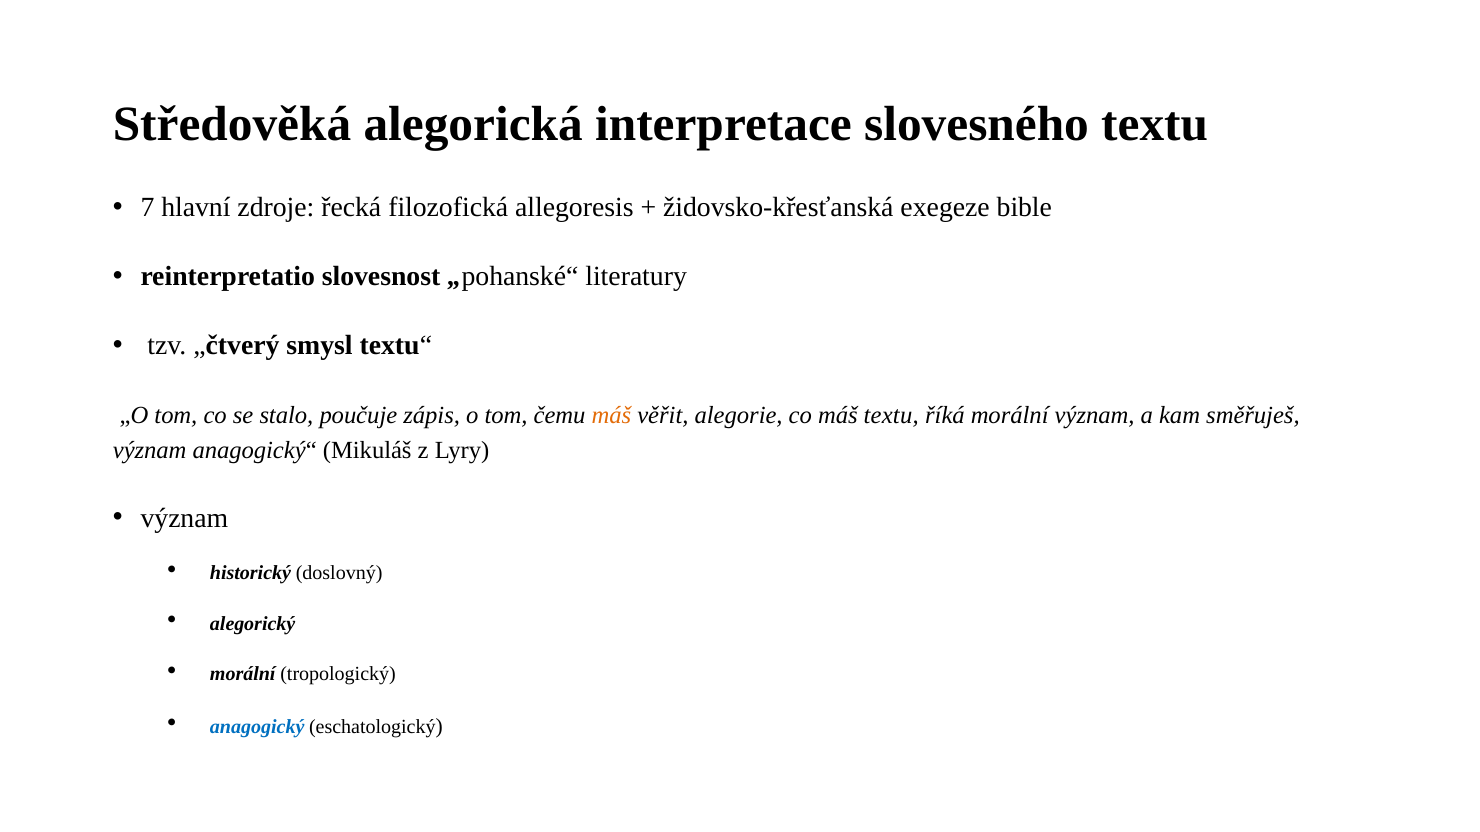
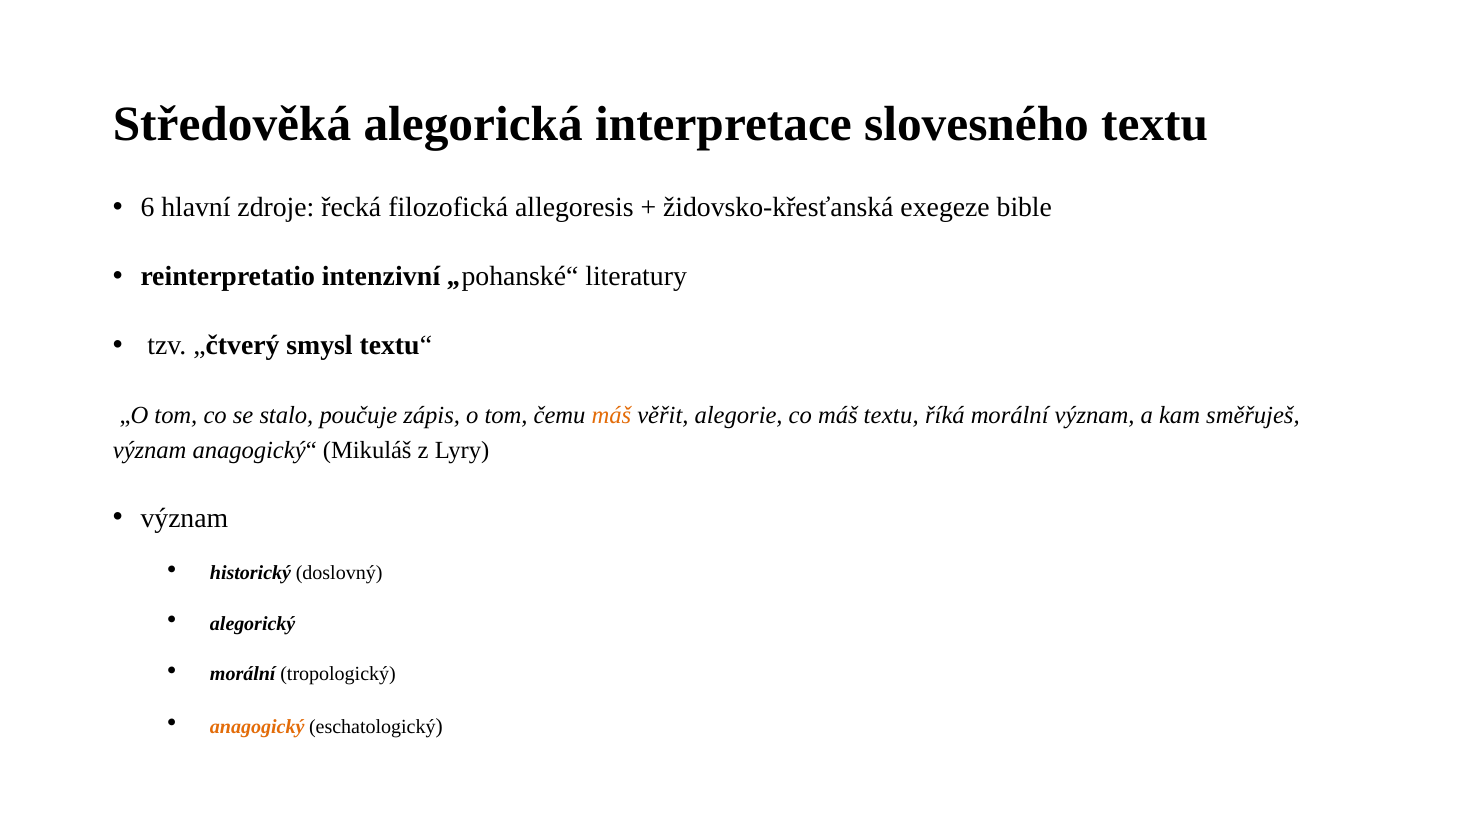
7: 7 -> 6
slovesnost: slovesnost -> intenzivní
anagogický colour: blue -> orange
